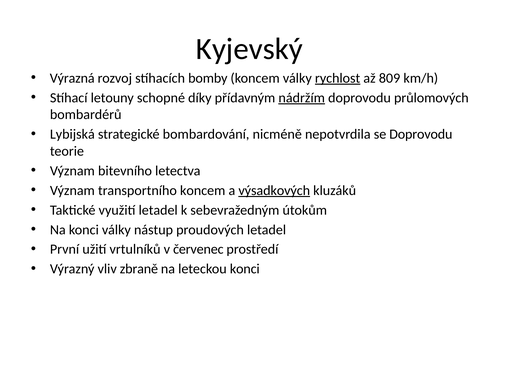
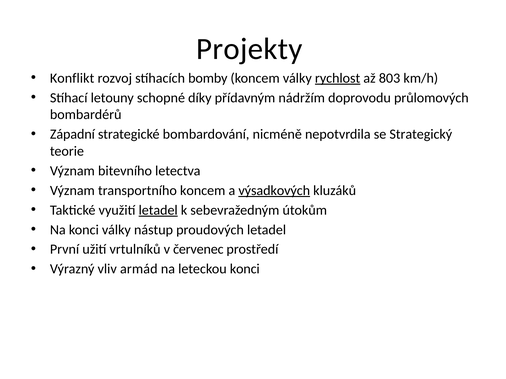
Kyjevský: Kyjevský -> Projekty
Výrazná: Výrazná -> Konflikt
809: 809 -> 803
nádržím underline: present -> none
Lybijská: Lybijská -> Západní
se Doprovodu: Doprovodu -> Strategický
letadel at (158, 210) underline: none -> present
zbraně: zbraně -> armád
